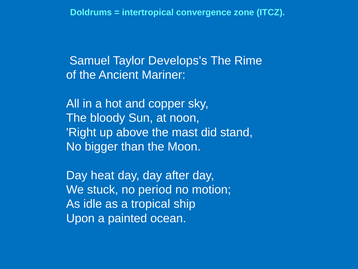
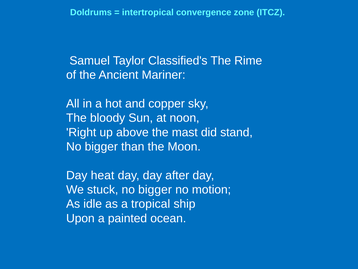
Develops's: Develops's -> Classified's
stuck no period: period -> bigger
